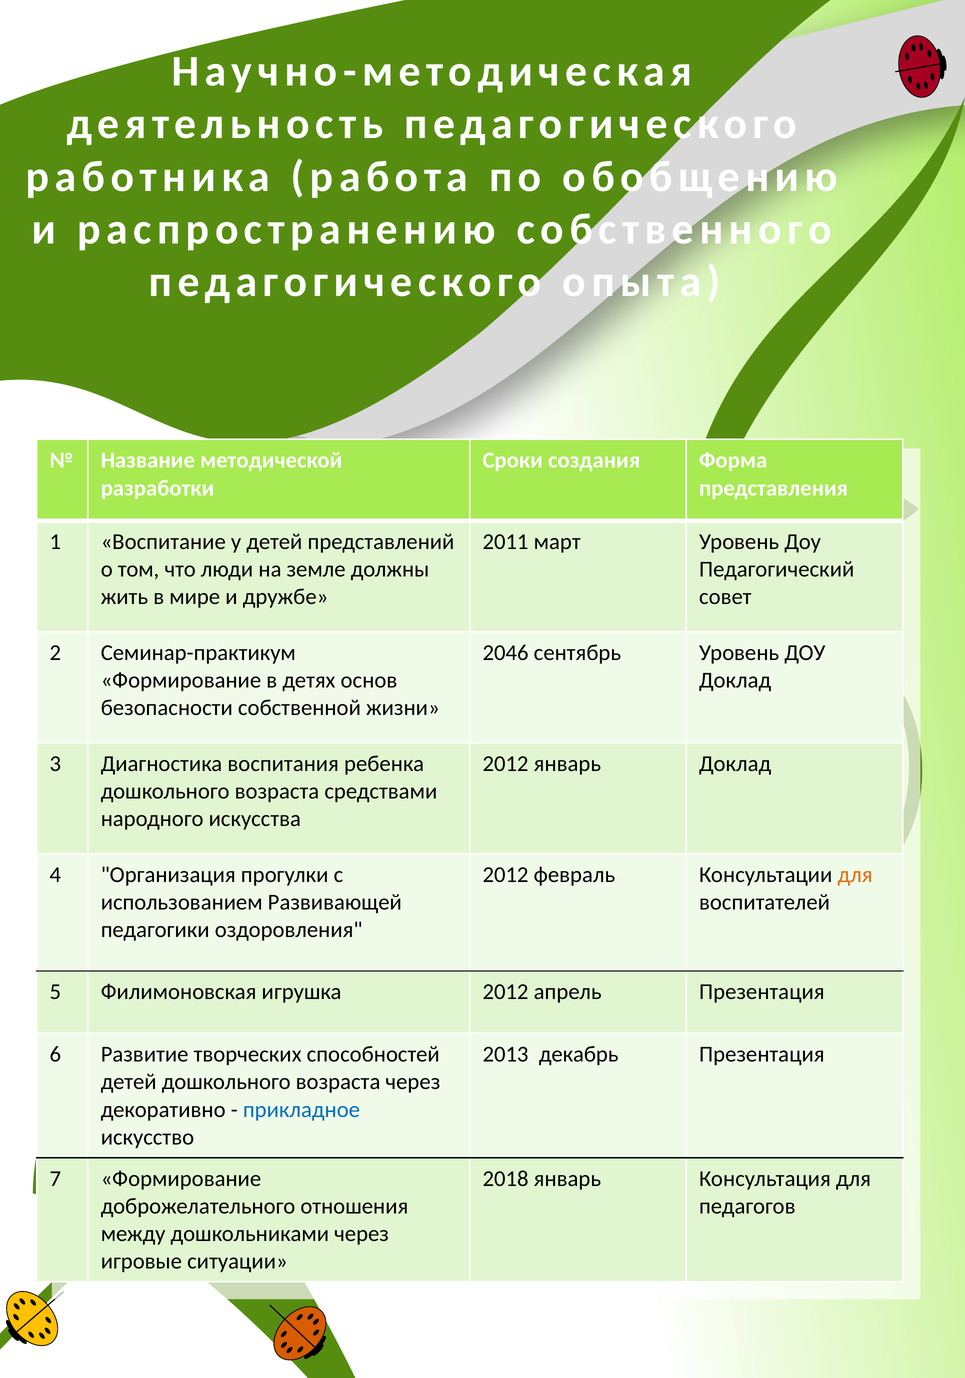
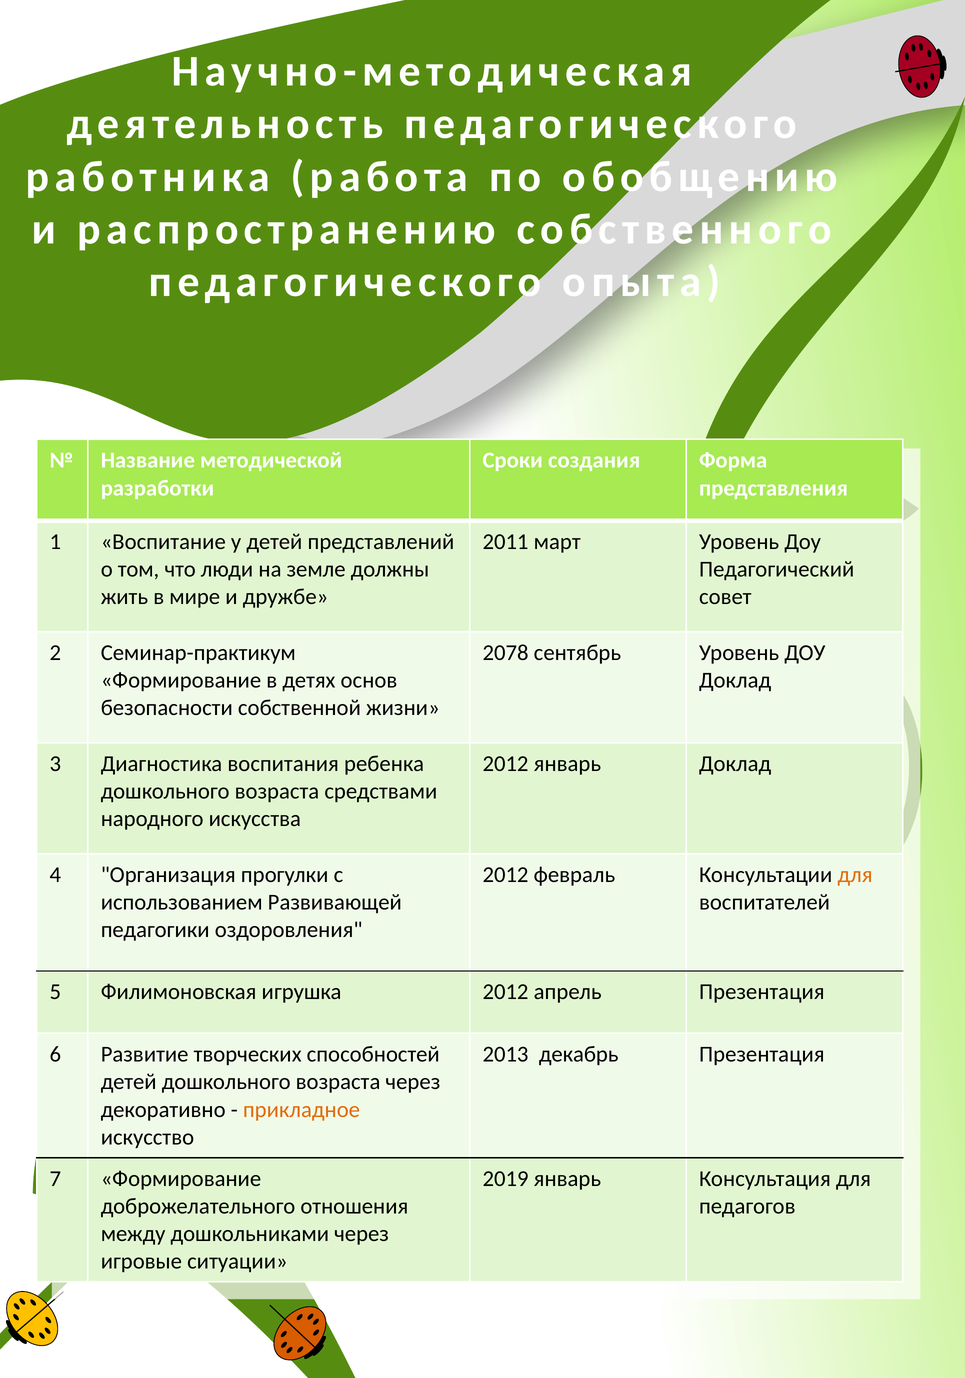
2046: 2046 -> 2078
прикладное colour: blue -> orange
2018: 2018 -> 2019
